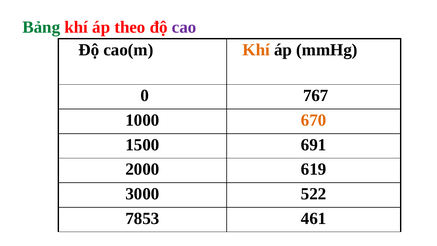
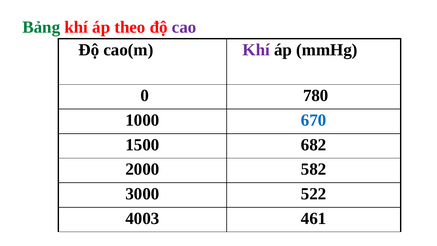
Khí at (256, 50) colour: orange -> purple
767: 767 -> 780
670 colour: orange -> blue
691: 691 -> 682
619: 619 -> 582
7853: 7853 -> 4003
